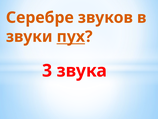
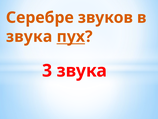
звуки at (29, 36): звуки -> звука
